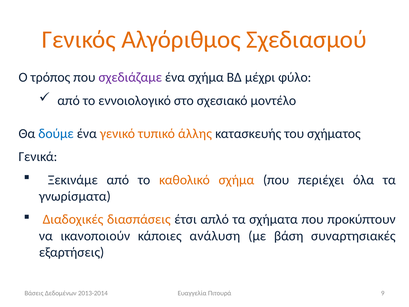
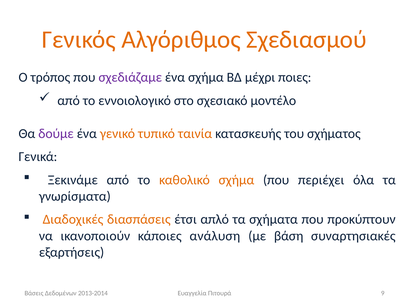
φύλο: φύλο -> ποιες
δούμε colour: blue -> purple
άλλης: άλλης -> ταινία
